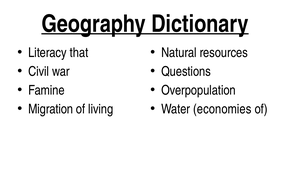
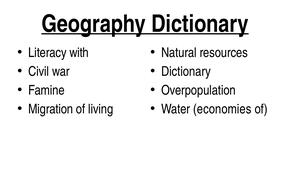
that: that -> with
Questions at (186, 72): Questions -> Dictionary
